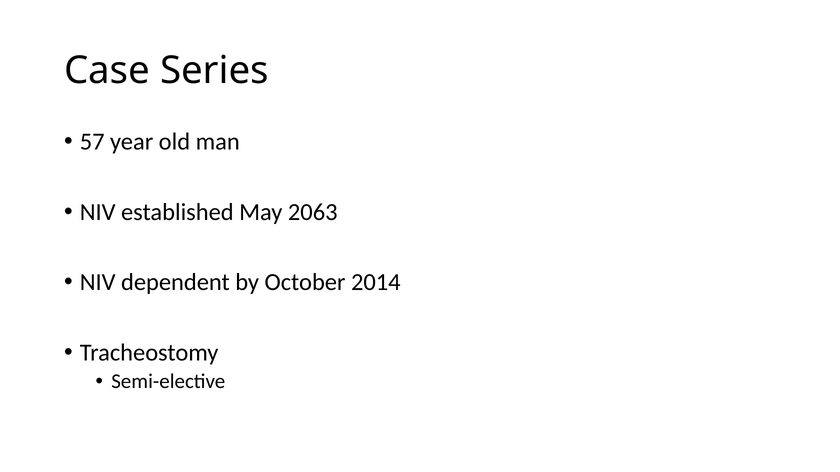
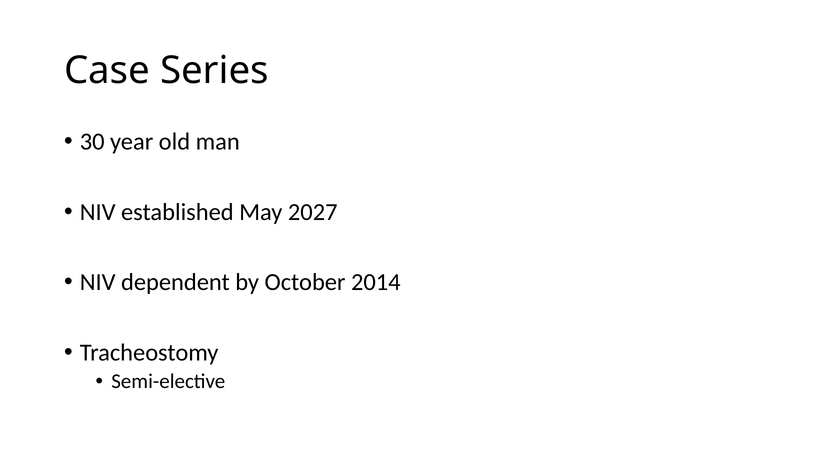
57: 57 -> 30
2063: 2063 -> 2027
